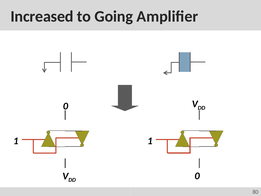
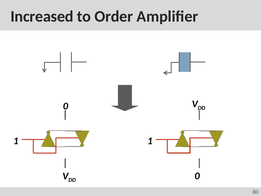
Going: Going -> Order
